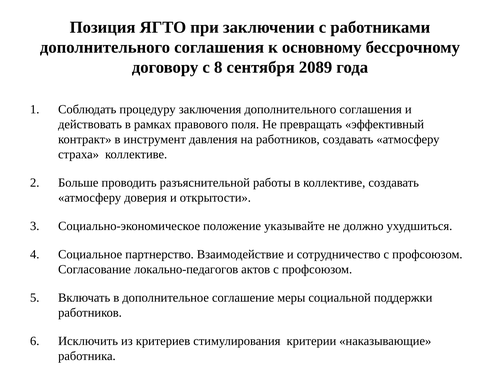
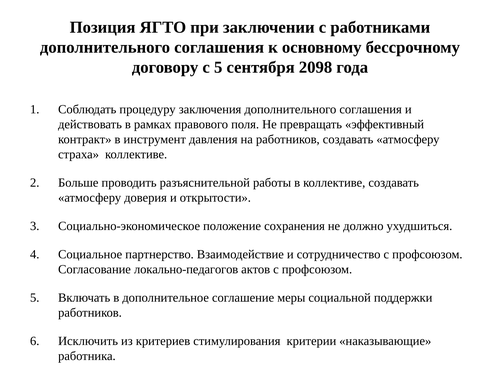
с 8: 8 -> 5
2089: 2089 -> 2098
указывайте: указывайте -> сохранения
